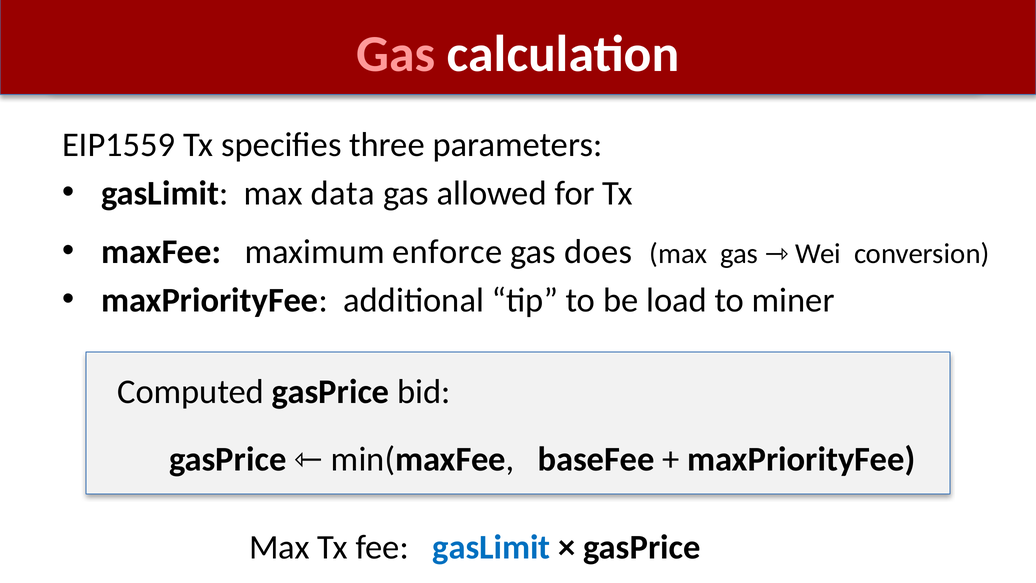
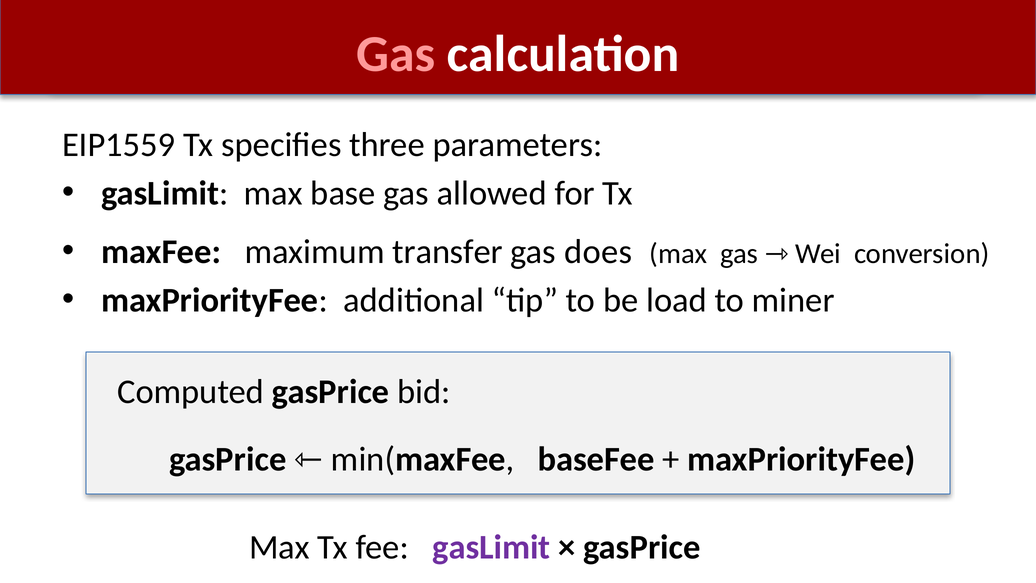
data: data -> base
enforce: enforce -> transfer
gasLimit at (491, 547) colour: blue -> purple
